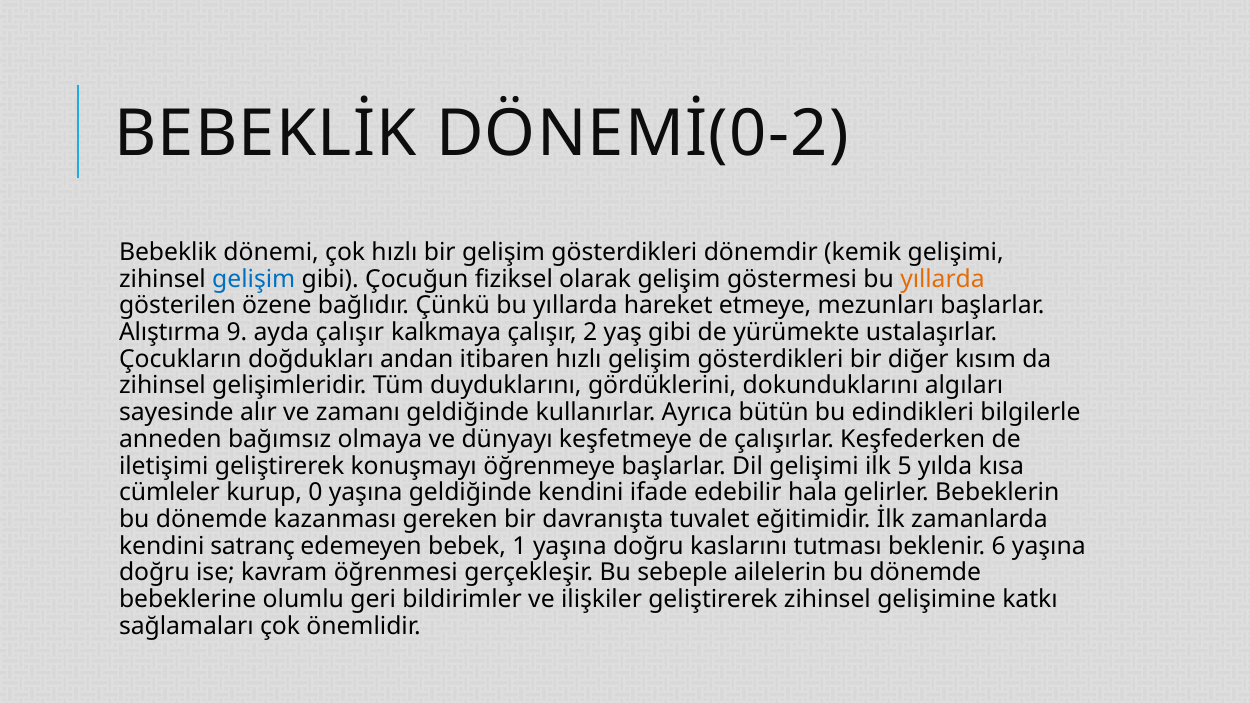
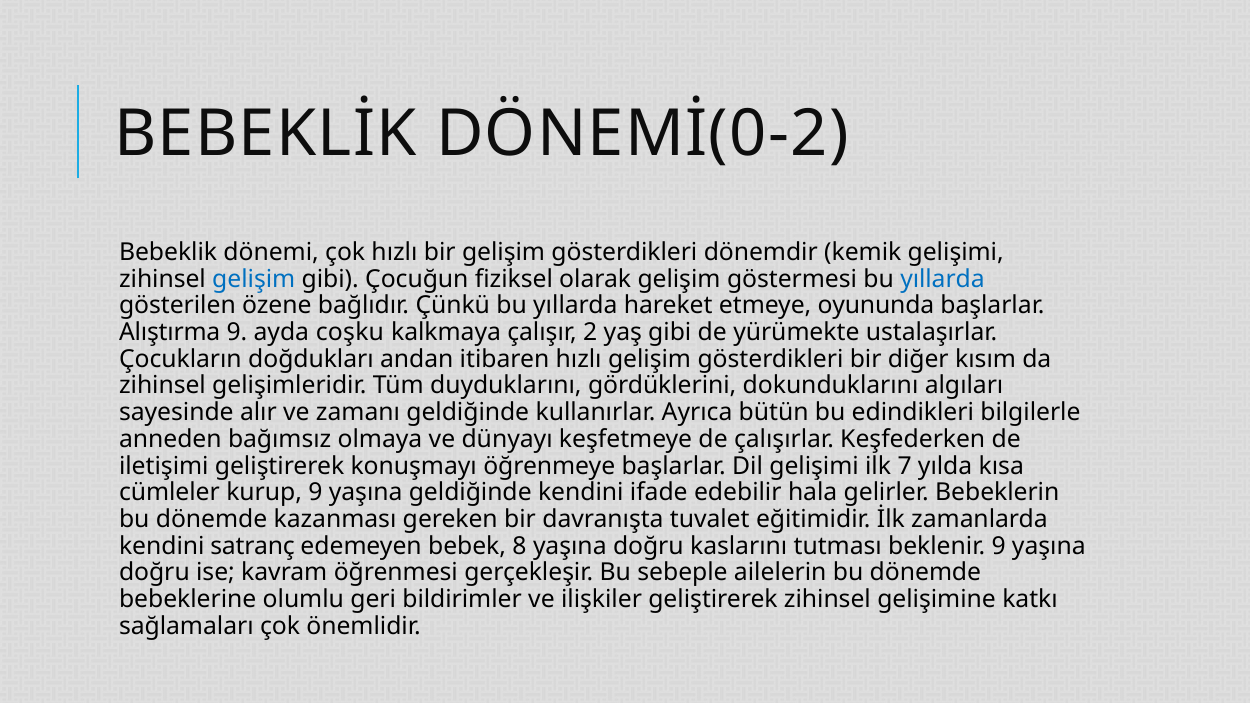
yıllarda at (942, 279) colour: orange -> blue
mezunları: mezunları -> oyununda
ayda çalışır: çalışır -> coşku
5: 5 -> 7
kurup 0: 0 -> 9
1: 1 -> 8
beklenir 6: 6 -> 9
